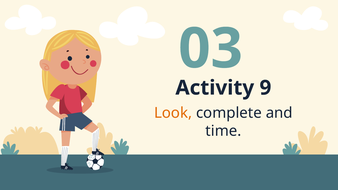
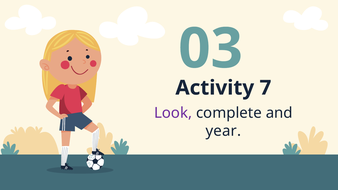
9: 9 -> 7
Look colour: orange -> purple
time: time -> year
